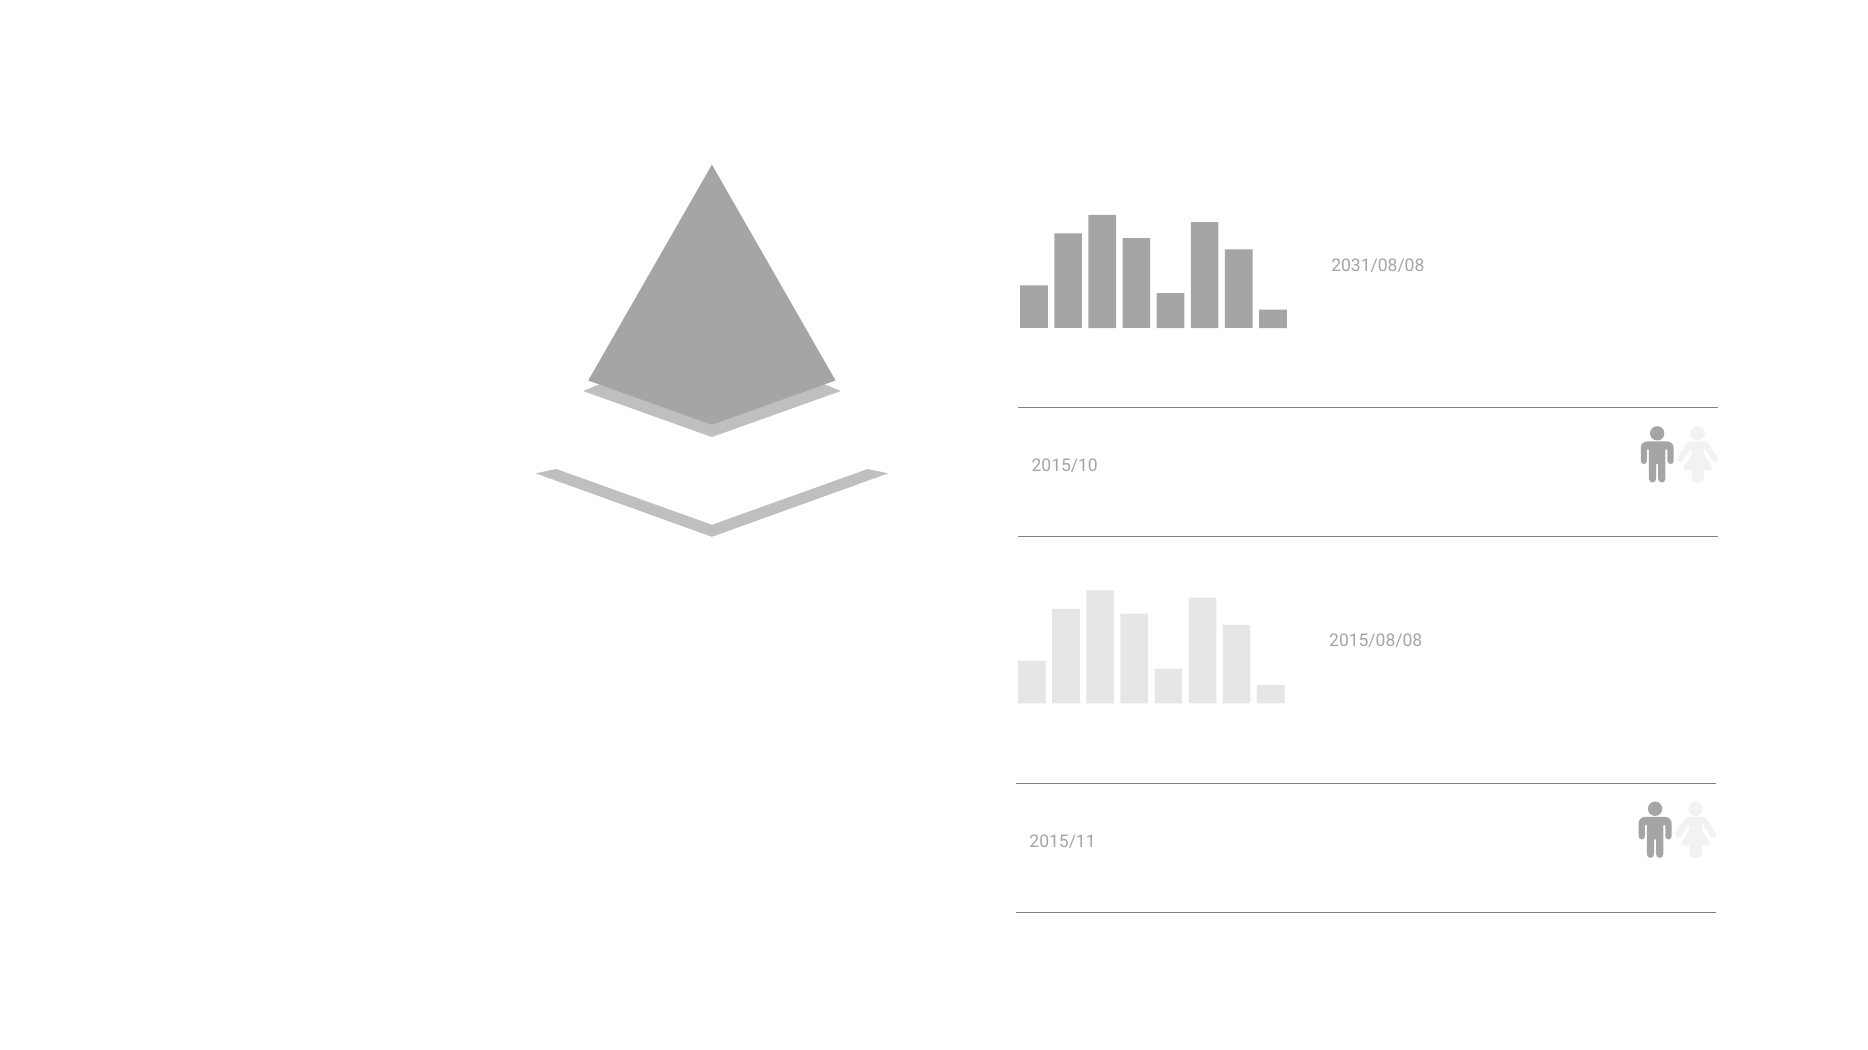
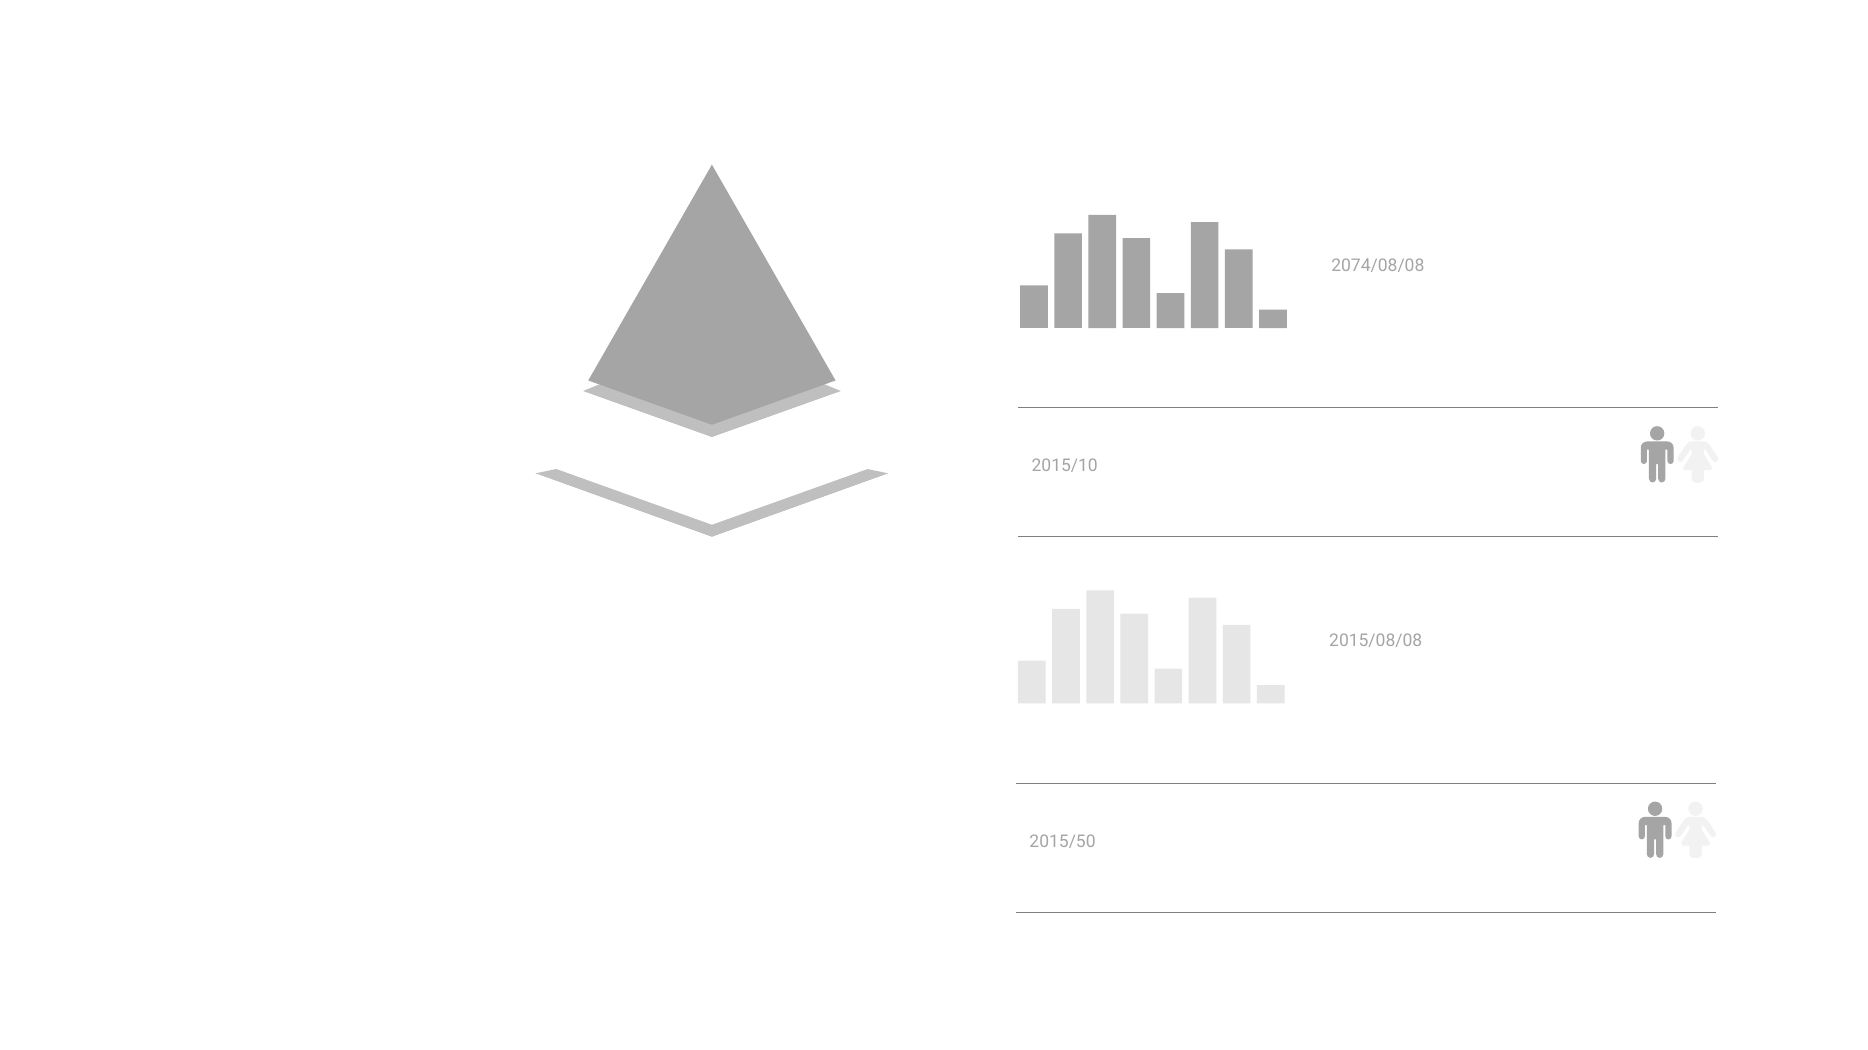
2031/08/08: 2031/08/08 -> 2074/08/08
2015/11: 2015/11 -> 2015/50
